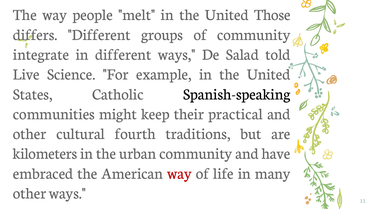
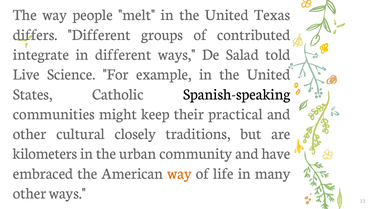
Those: Those -> Texas
of community: community -> contributed
fourth: fourth -> closely
way at (179, 173) colour: red -> orange
